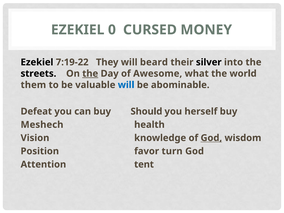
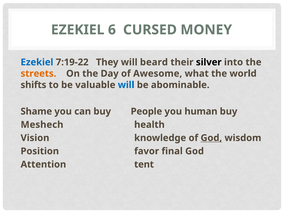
0: 0 -> 6
Ezekiel at (37, 62) colour: black -> blue
streets colour: black -> orange
the at (90, 74) underline: present -> none
them: them -> shifts
Defeat: Defeat -> Shame
Should: Should -> People
herself: herself -> human
turn: turn -> final
